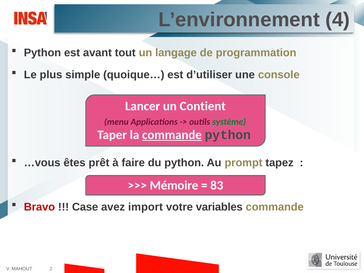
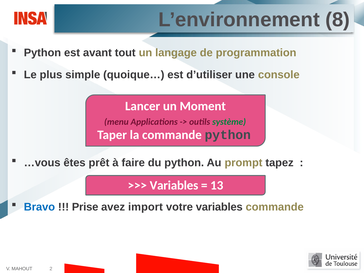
4: 4 -> 8
Contient: Contient -> Moment
commande at (172, 135) underline: present -> none
Mémoire at (174, 185): Mémoire -> Variables
83: 83 -> 13
Bravo colour: red -> blue
Case: Case -> Prise
